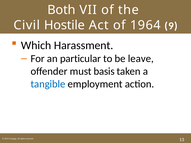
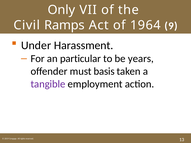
Both: Both -> Only
Hostile: Hostile -> Ramps
Which: Which -> Under
leave: leave -> years
tangible colour: blue -> purple
